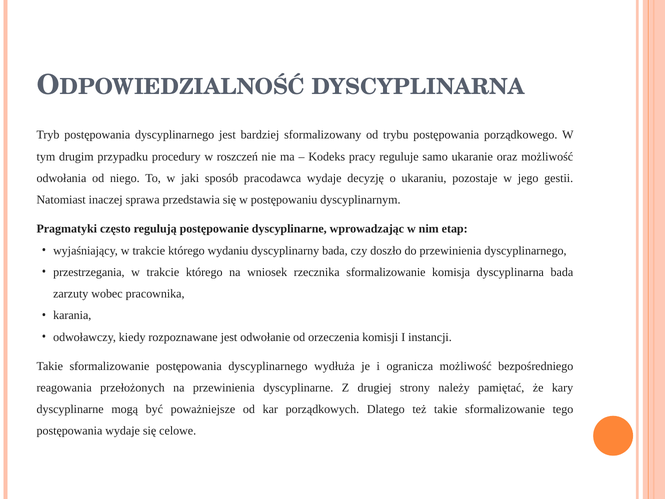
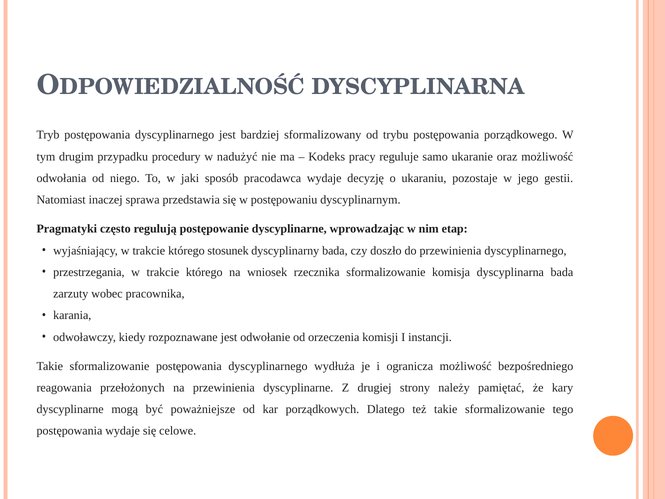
roszczeń: roszczeń -> nadużyć
wydaniu: wydaniu -> stosunek
